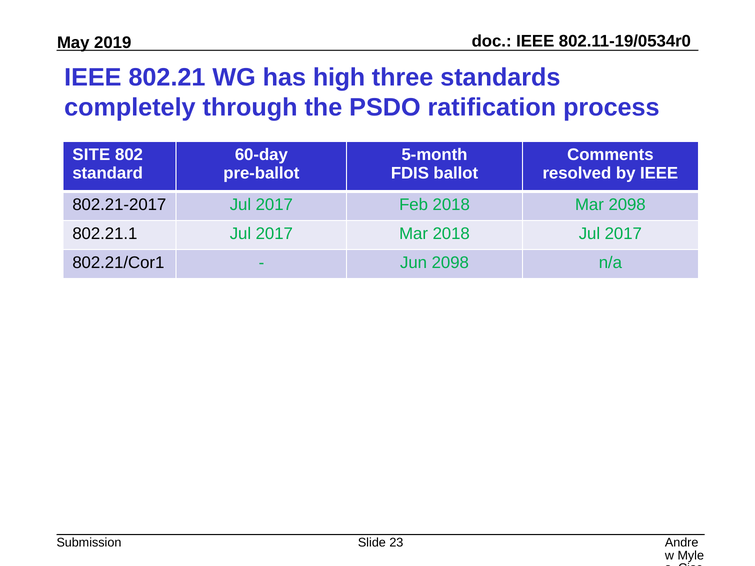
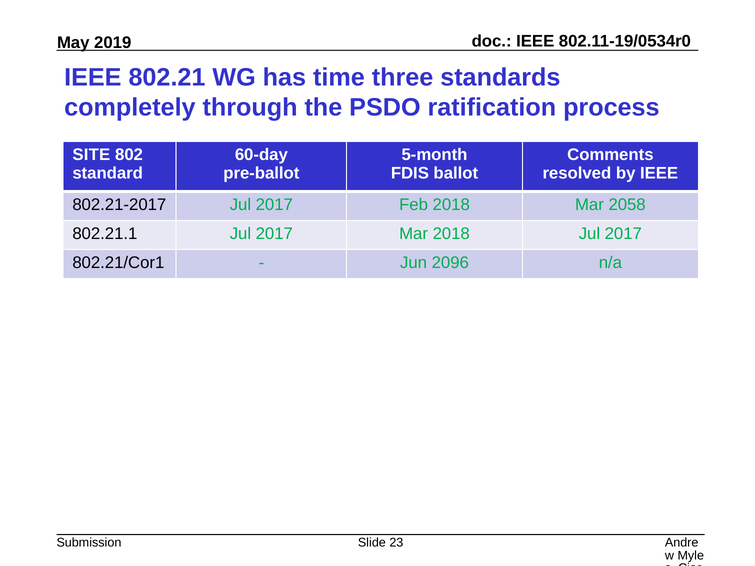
high: high -> time
Mar 2098: 2098 -> 2058
Jun 2098: 2098 -> 2096
